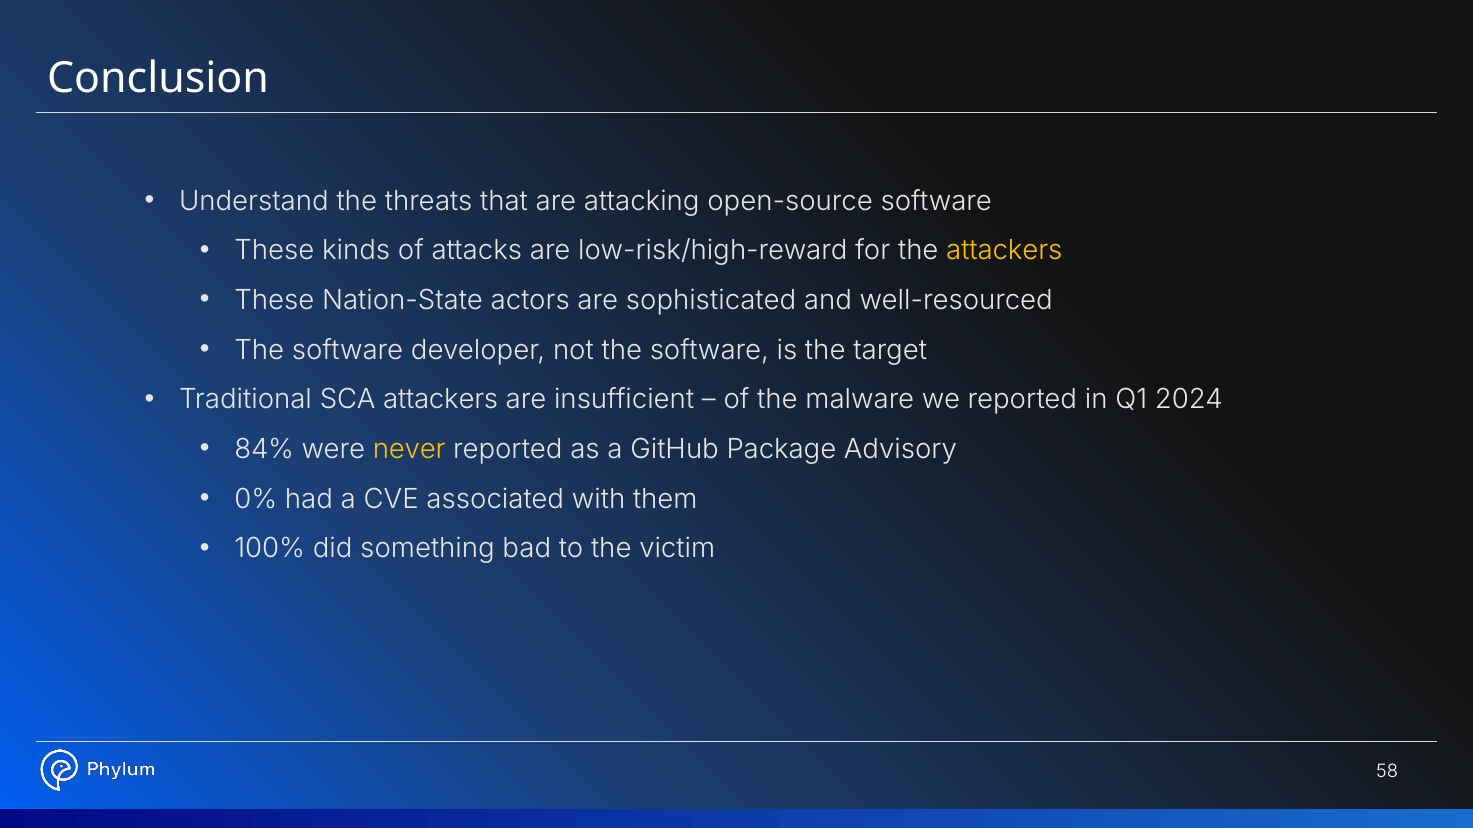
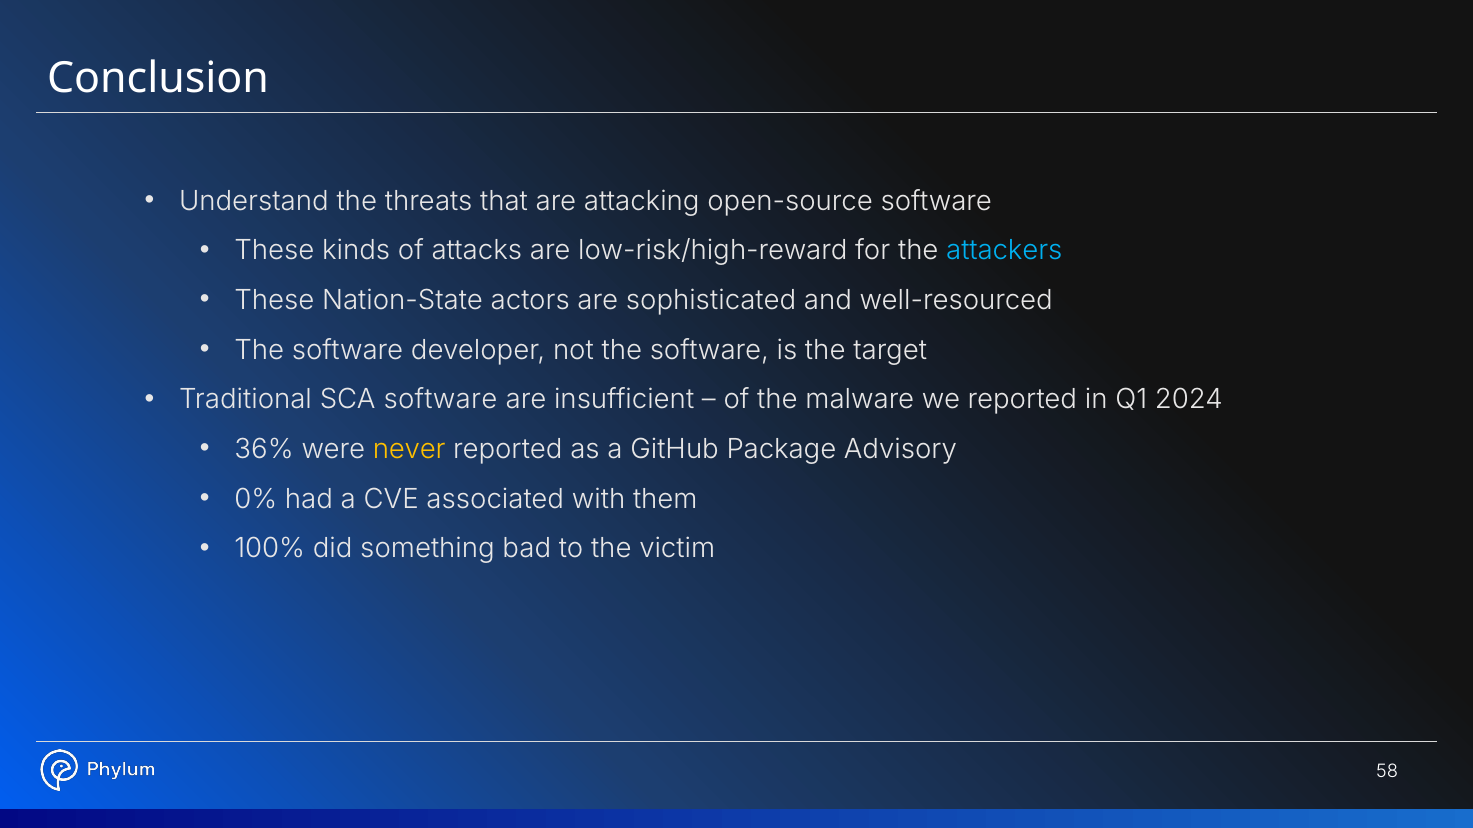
attackers at (1004, 251) colour: yellow -> light blue
SCA attackers: attackers -> software
84%: 84% -> 36%
